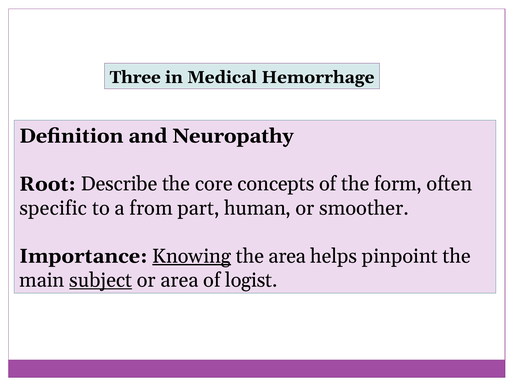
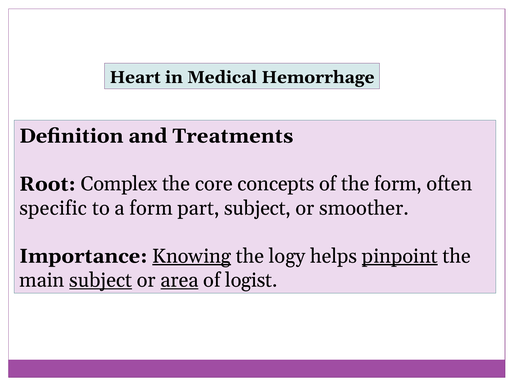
Three: Three -> Heart
Neuropathy: Neuropathy -> Treatments
Describe: Describe -> Complex
a from: from -> form
part human: human -> subject
the area: area -> logy
pinpoint underline: none -> present
area at (179, 280) underline: none -> present
